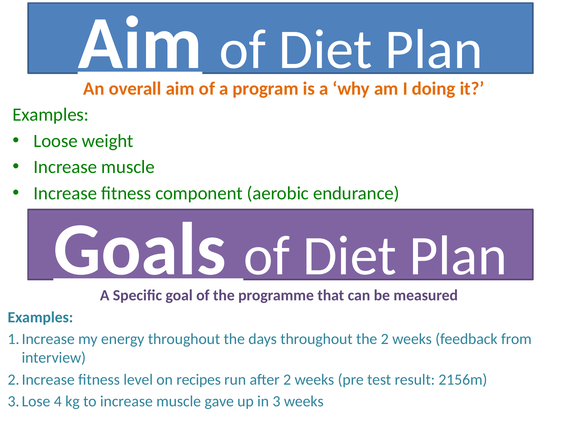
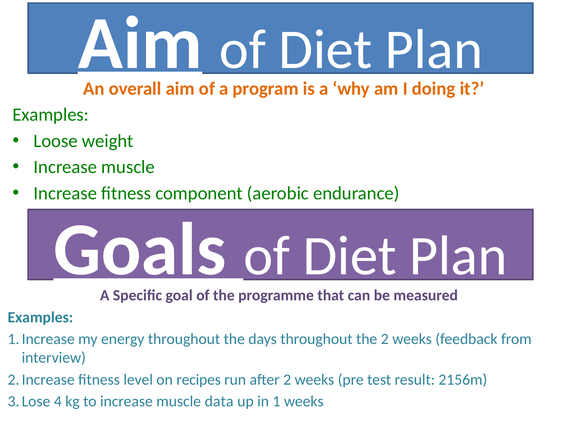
gave: gave -> data
3: 3 -> 1
